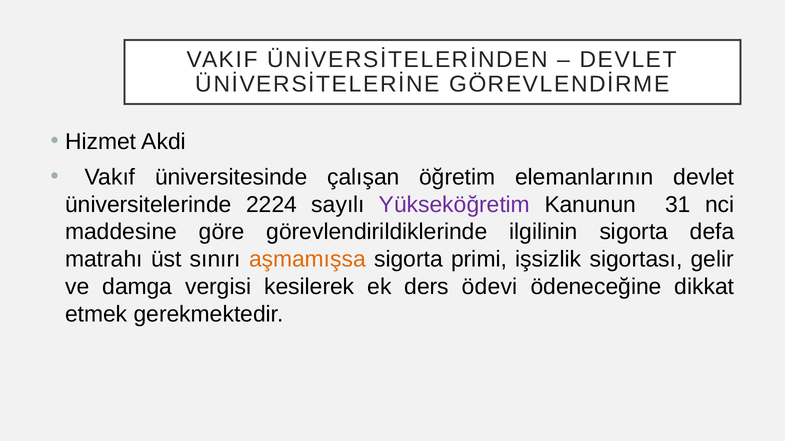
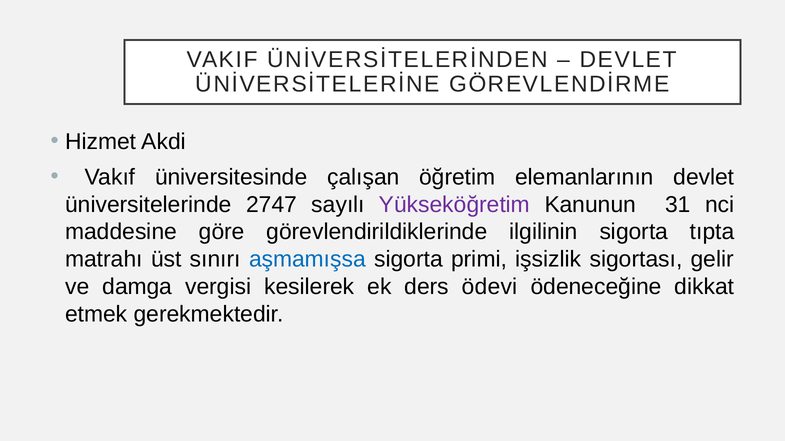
2224: 2224 -> 2747
defa: defa -> tıpta
aşmamışsa colour: orange -> blue
